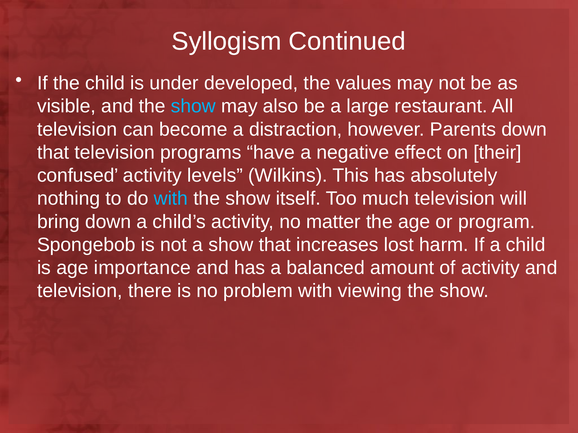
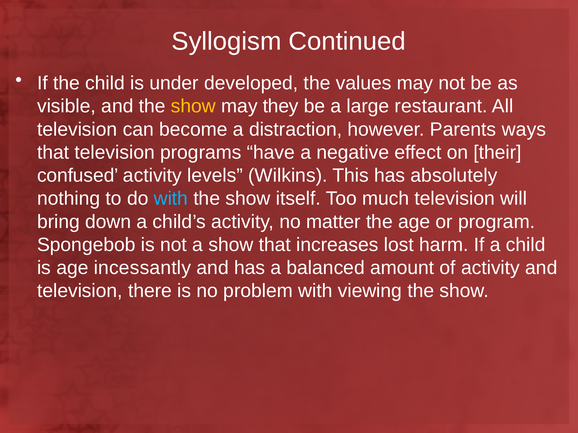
show at (193, 106) colour: light blue -> yellow
also: also -> they
Parents down: down -> ways
importance: importance -> incessantly
